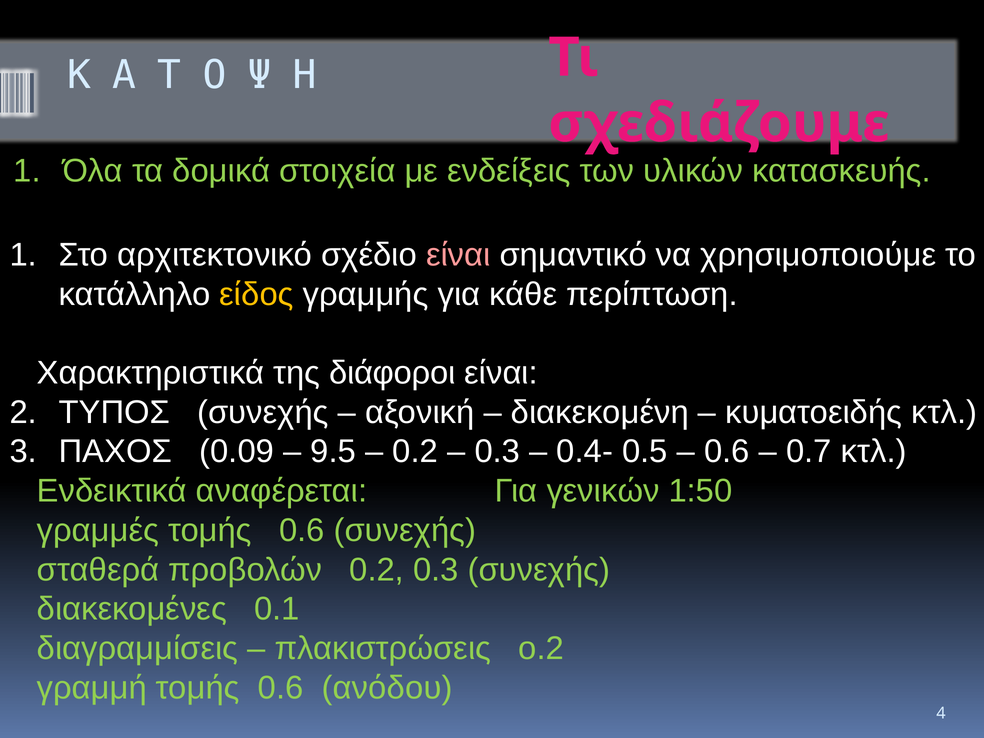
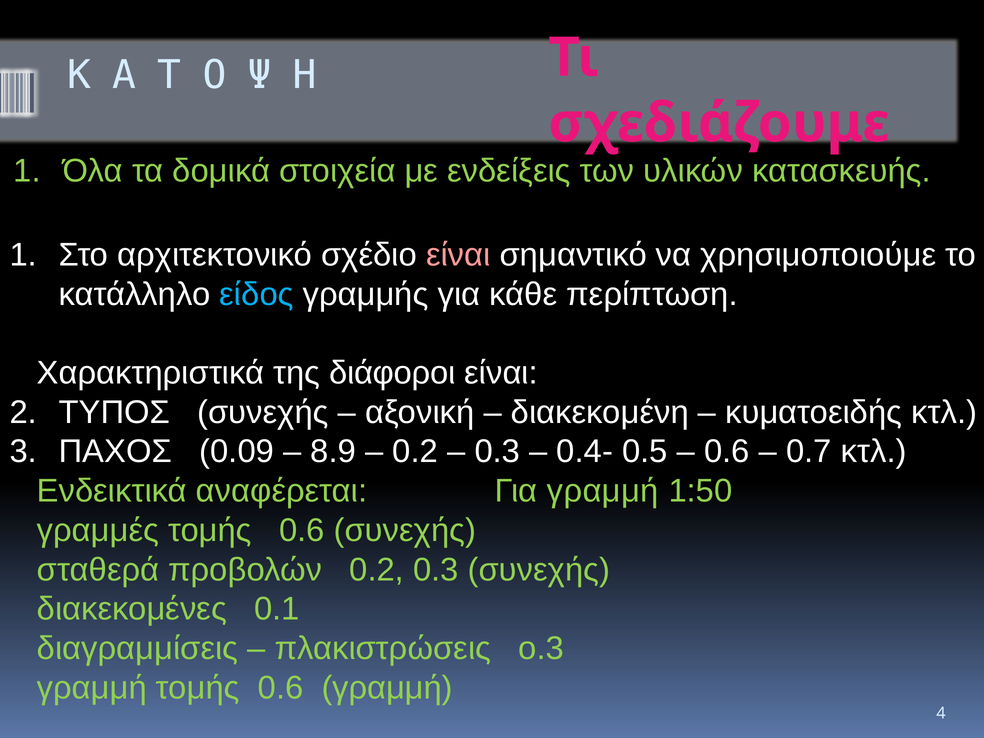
είδος colour: yellow -> light blue
9.5: 9.5 -> 8.9
Για γενικών: γενικών -> γραμμή
ο.2: ο.2 -> ο.3
0.6 ανόδου: ανόδου -> γραμμή
